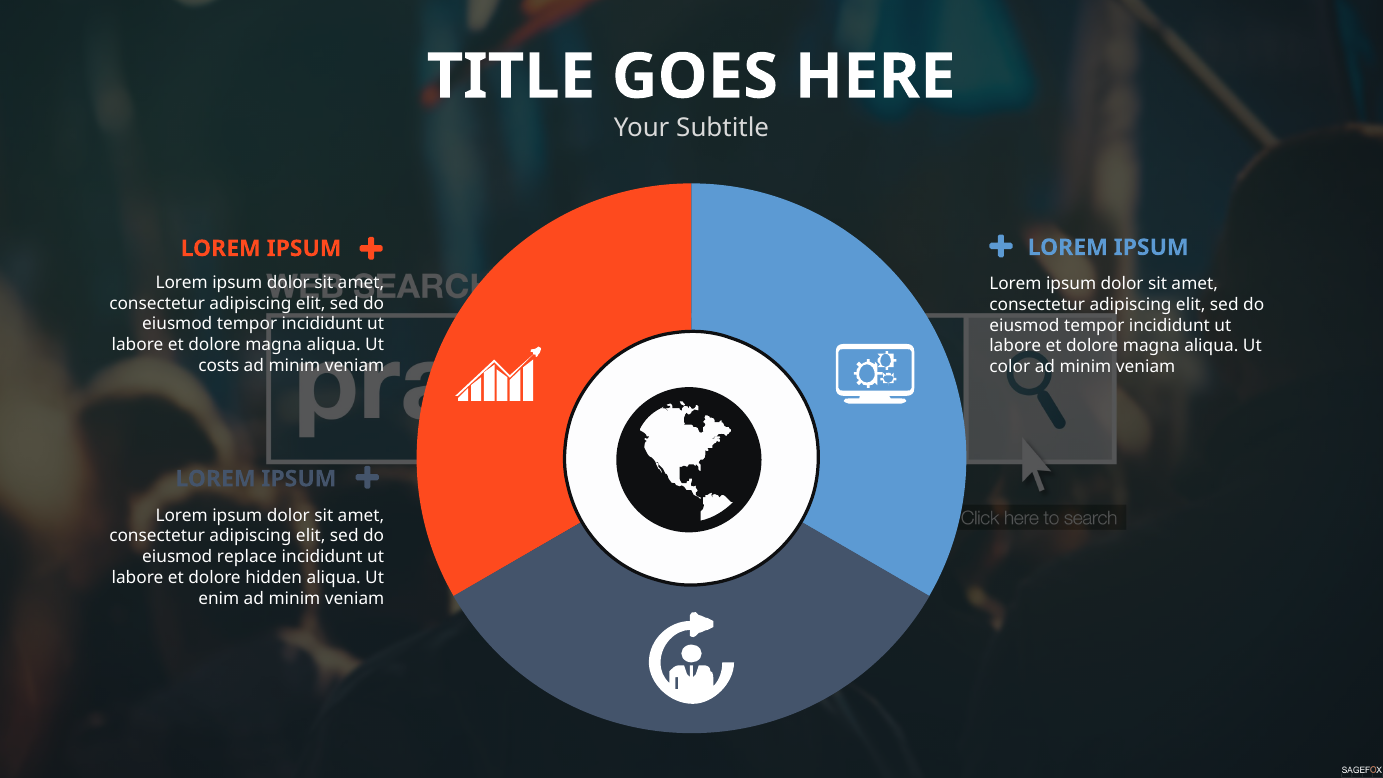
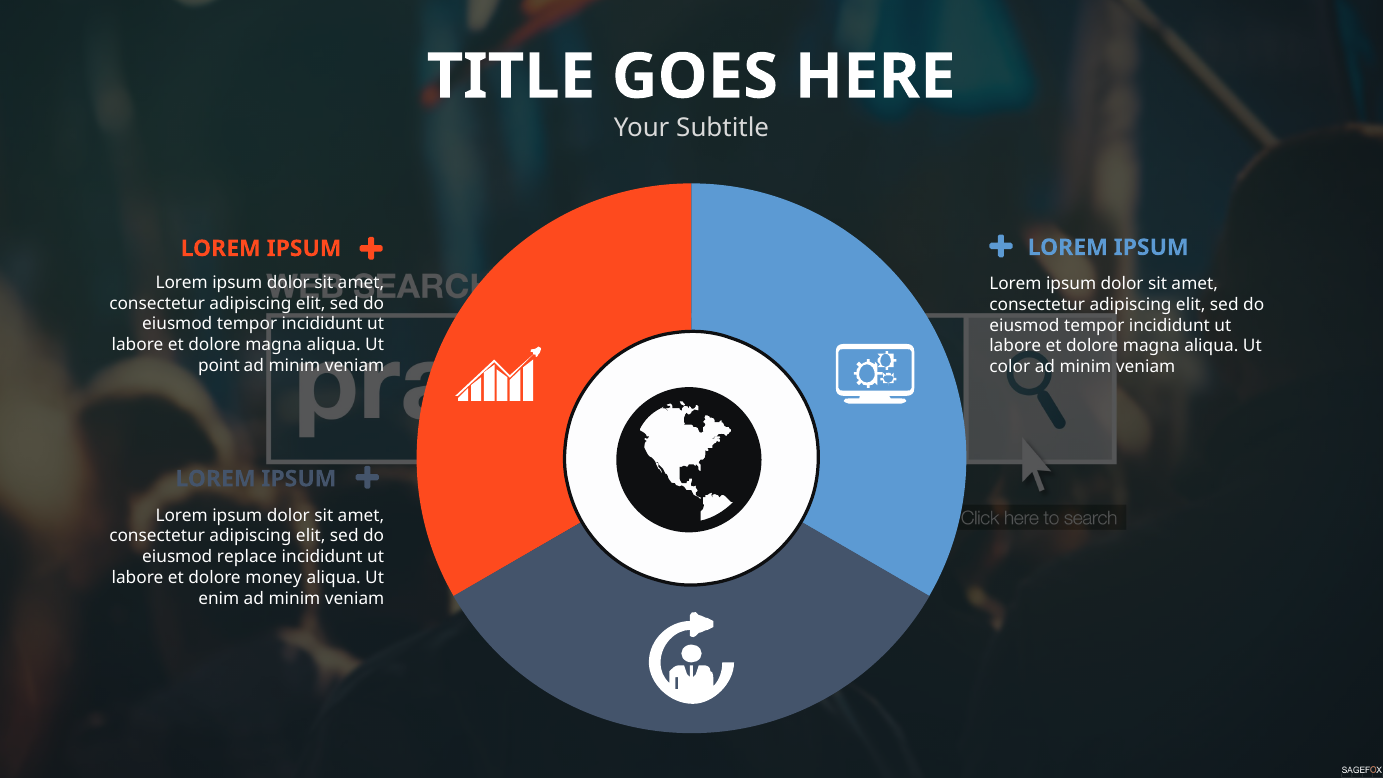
costs: costs -> point
hidden: hidden -> money
